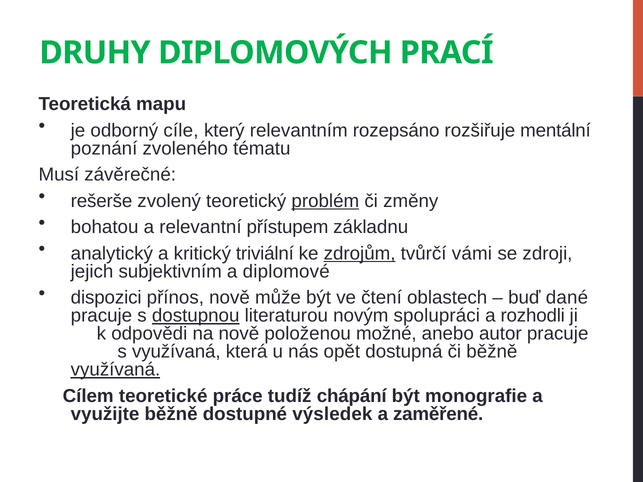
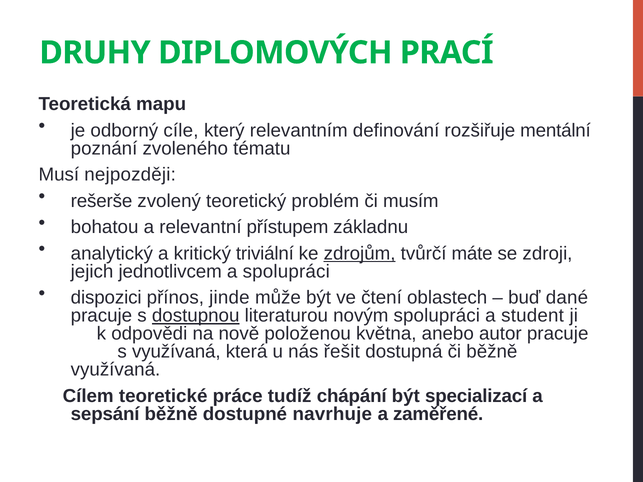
rozepsáno: rozepsáno -> definování
závěrečné: závěrečné -> nejpozději
problém underline: present -> none
změny: změny -> musím
vámi: vámi -> máte
subjektivním: subjektivním -> jednotlivcem
a diplomové: diplomové -> spolupráci
přínos nově: nově -> jinde
rozhodli: rozhodli -> student
možné: možné -> května
opět: opět -> řešit
využívaná at (115, 370) underline: present -> none
monografie: monografie -> specializací
využijte: využijte -> sepsání
výsledek: výsledek -> navrhuje
